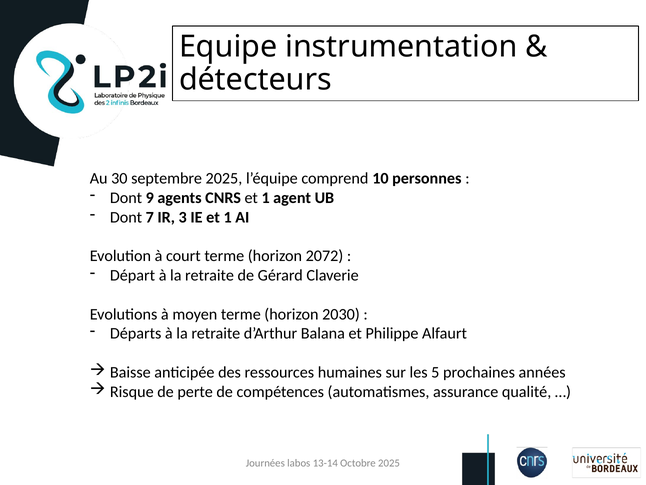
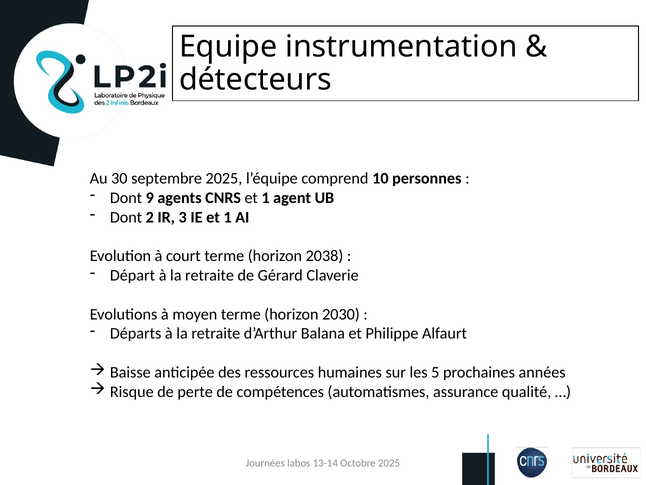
7: 7 -> 2
2072: 2072 -> 2038
